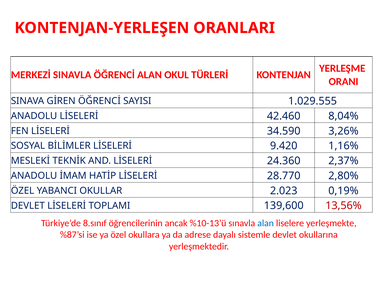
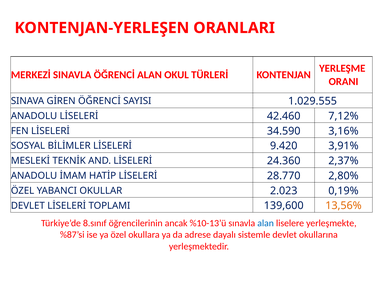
8,04%: 8,04% -> 7,12%
3,26%: 3,26% -> 3,16%
1,16%: 1,16% -> 3,91%
13,56% colour: red -> orange
